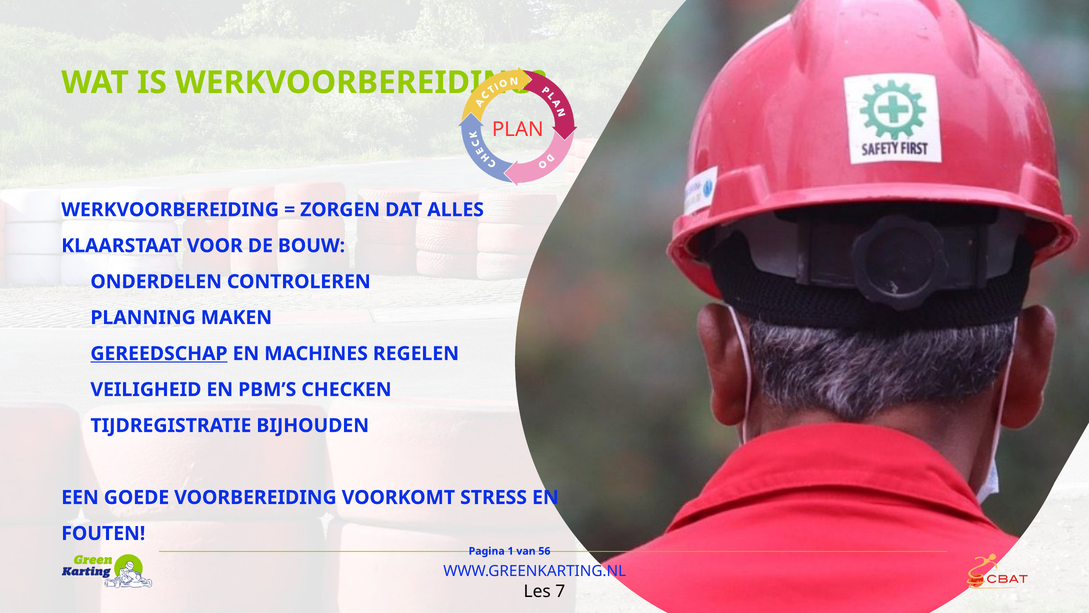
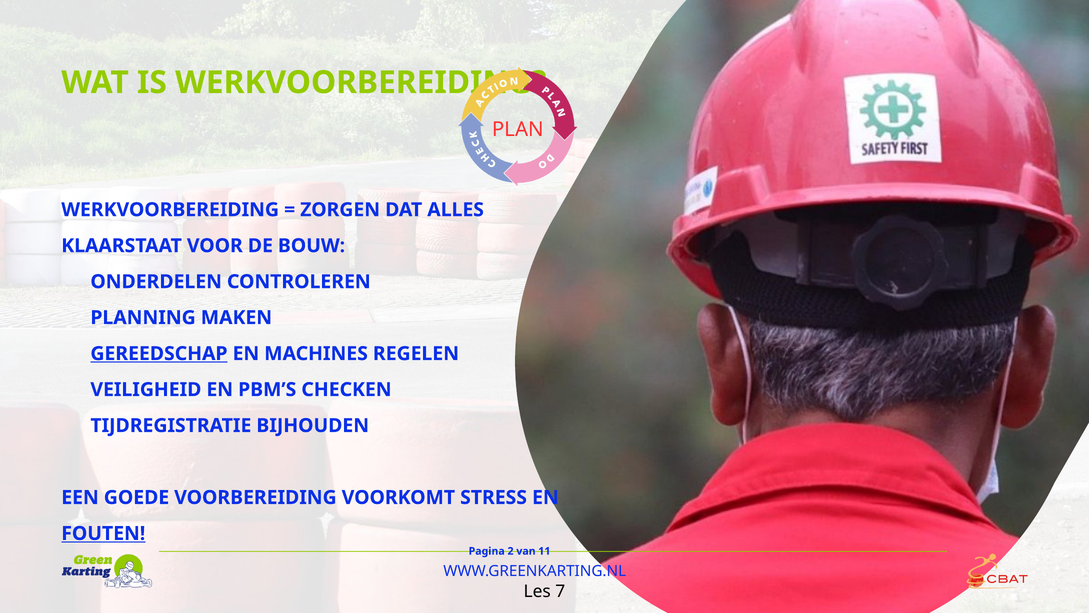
FOUTEN underline: none -> present
1: 1 -> 2
56: 56 -> 11
